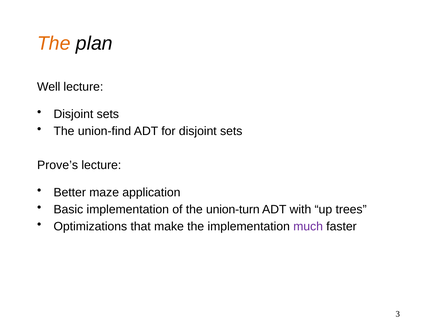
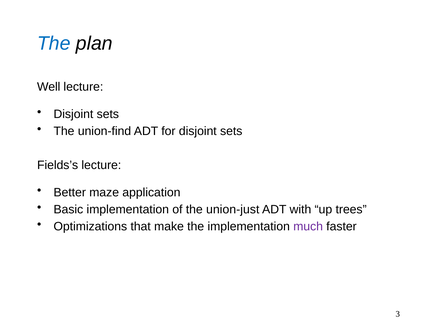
The at (54, 43) colour: orange -> blue
Prove’s: Prove’s -> Fields’s
union-turn: union-turn -> union-just
